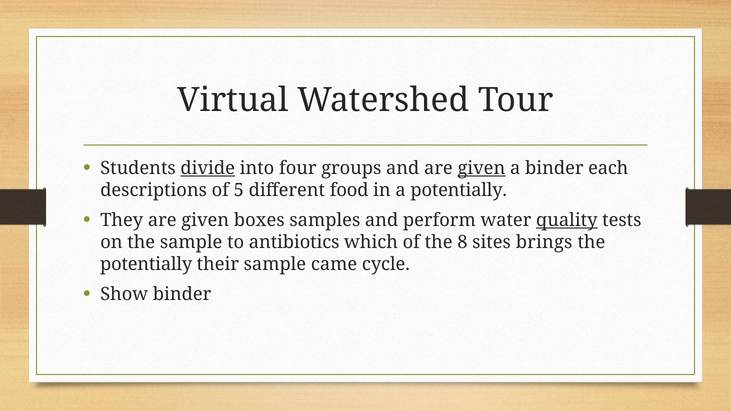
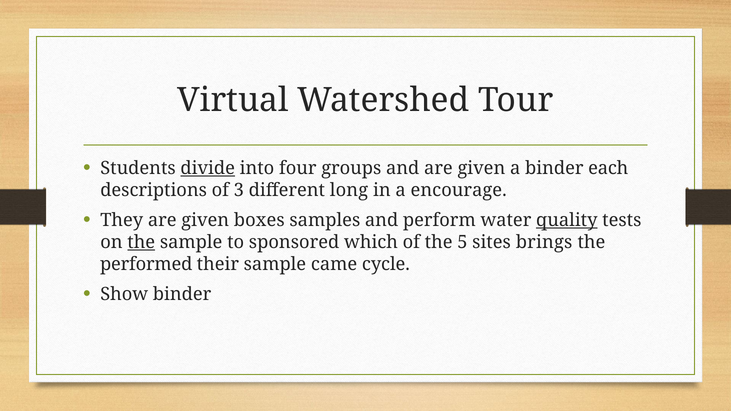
given at (481, 168) underline: present -> none
5: 5 -> 3
food: food -> long
a potentially: potentially -> encourage
the at (141, 242) underline: none -> present
antibiotics: antibiotics -> sponsored
8: 8 -> 5
potentially at (146, 264): potentially -> performed
